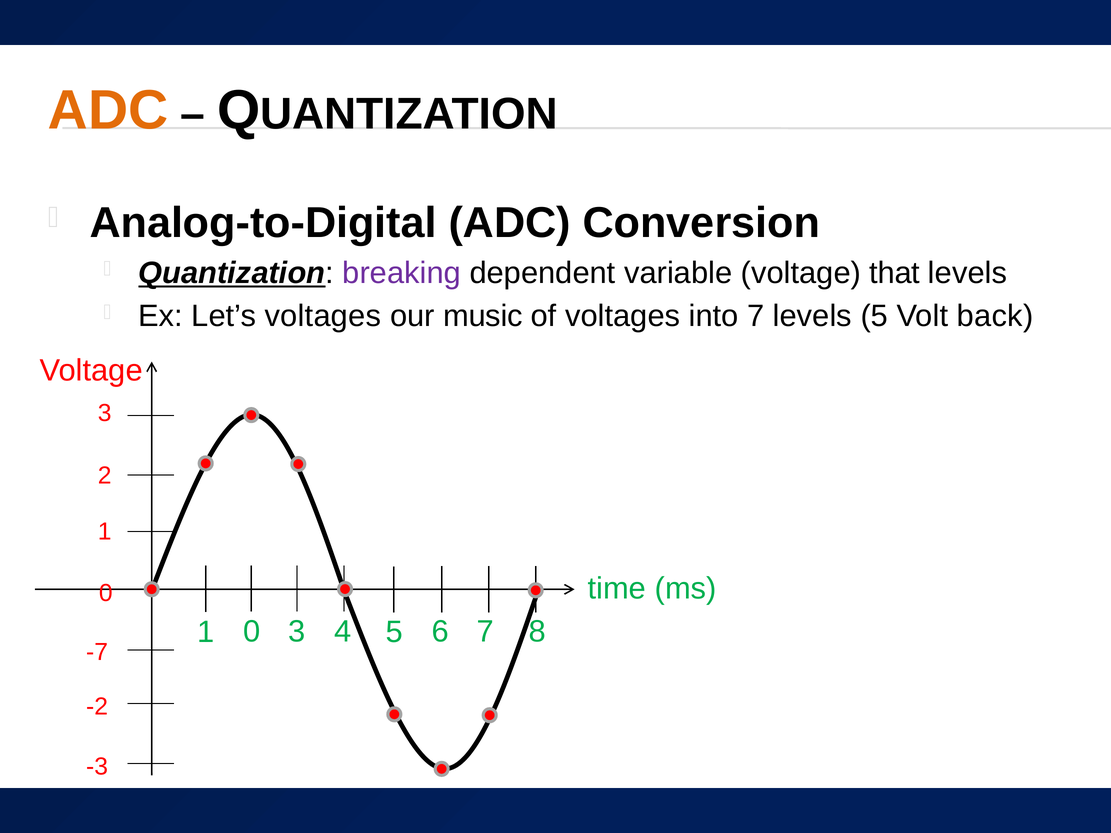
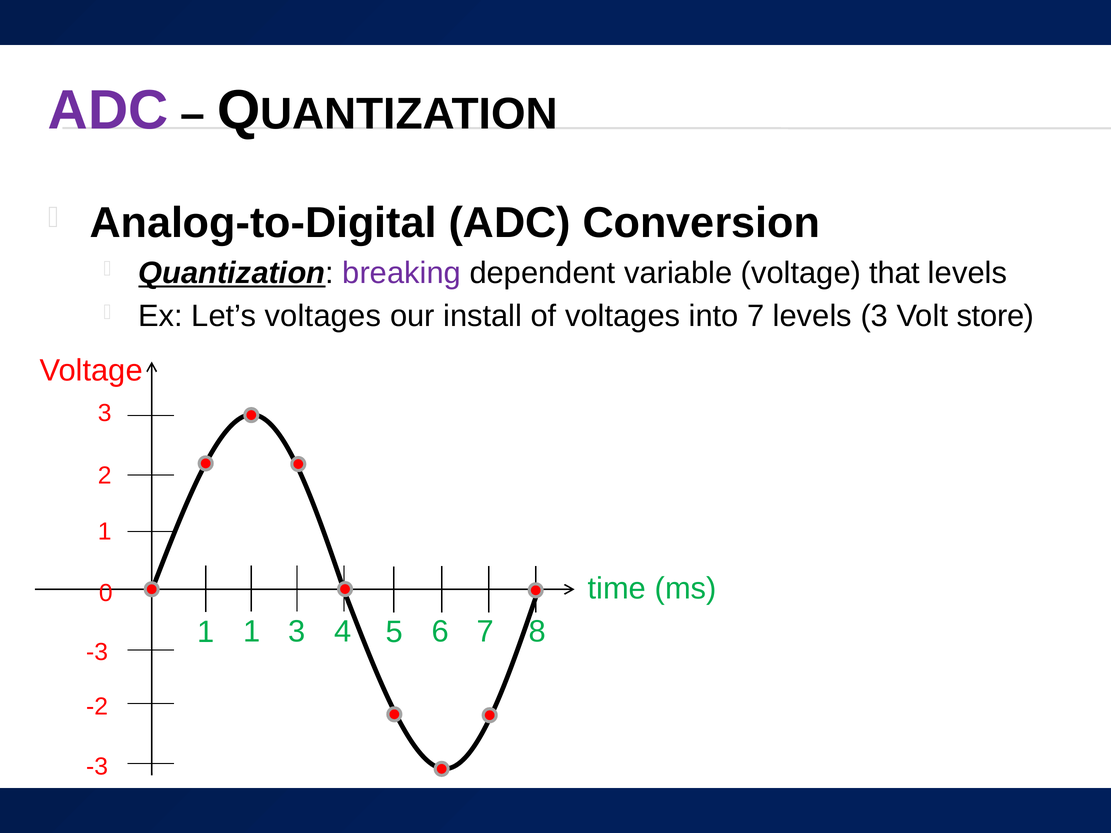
ADC at (108, 110) colour: orange -> purple
music: music -> install
levels 5: 5 -> 3
back: back -> store
0 at (252, 632): 0 -> 1
-7 at (97, 652): -7 -> -3
